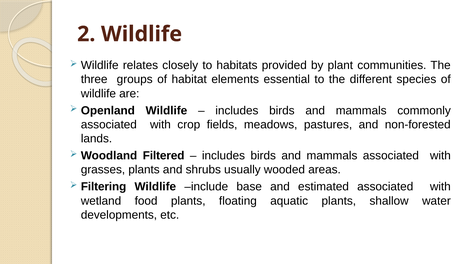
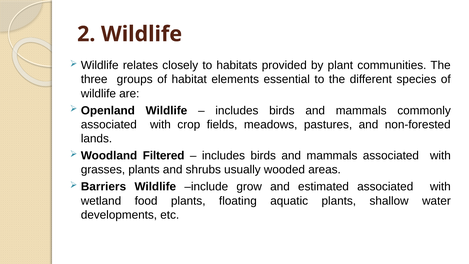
Filtering: Filtering -> Barriers
base: base -> grow
